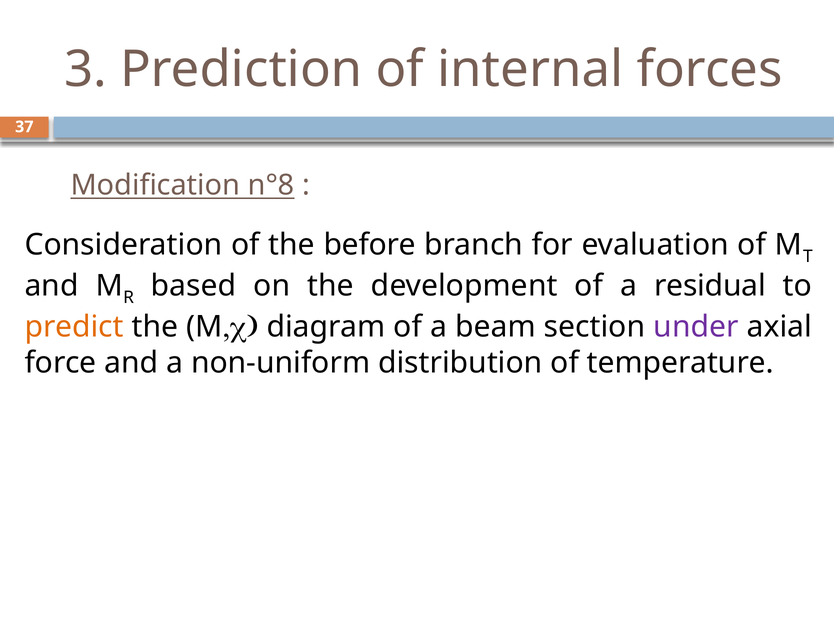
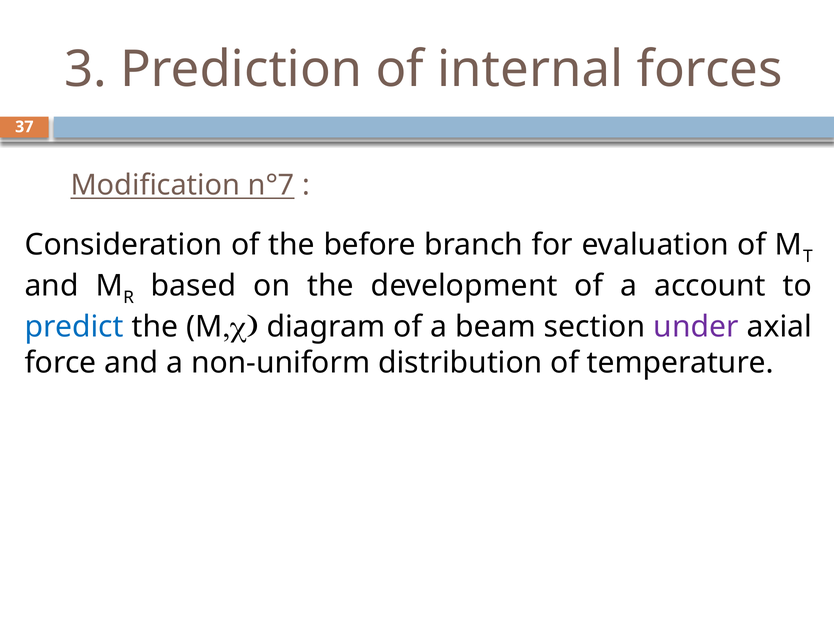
n°8: n°8 -> n°7
residual: residual -> account
predict colour: orange -> blue
